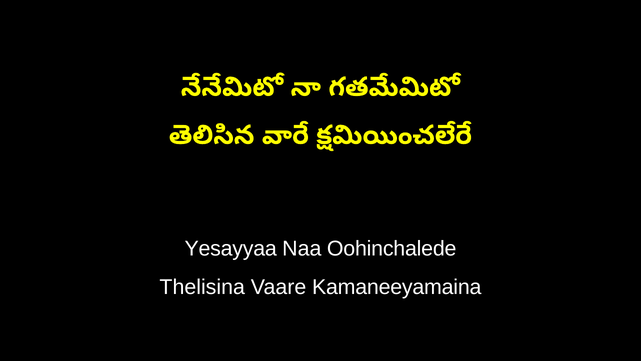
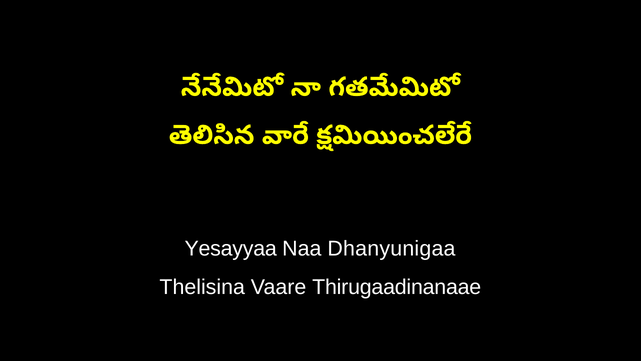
Oohinchalede: Oohinchalede -> Dhanyunigaa
Kamaneeyamaina: Kamaneeyamaina -> Thirugaadinanaae
